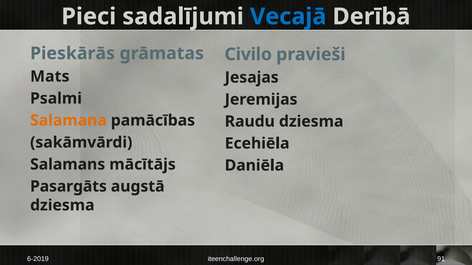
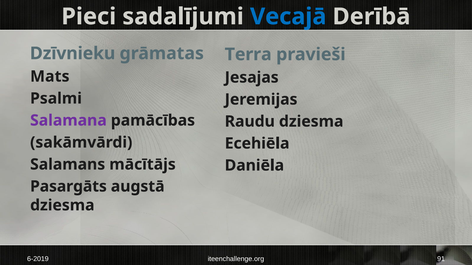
Pieskārās: Pieskārās -> Dzīvnieku
Civilo: Civilo -> Terra
Salamana colour: orange -> purple
